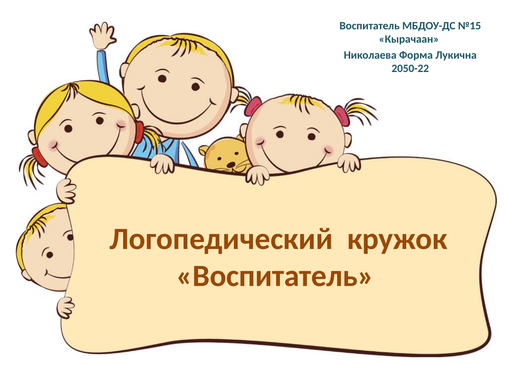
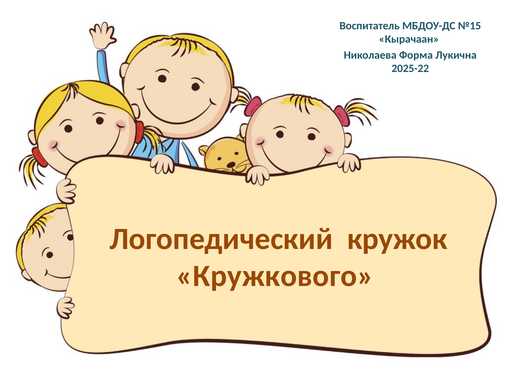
2050-22: 2050-22 -> 2025-22
Воспитатель at (275, 277): Воспитатель -> Кружкового
